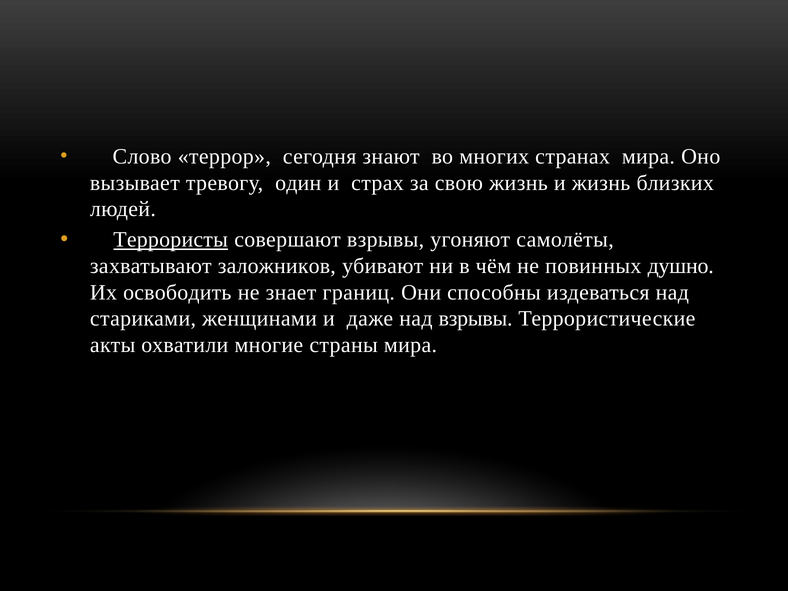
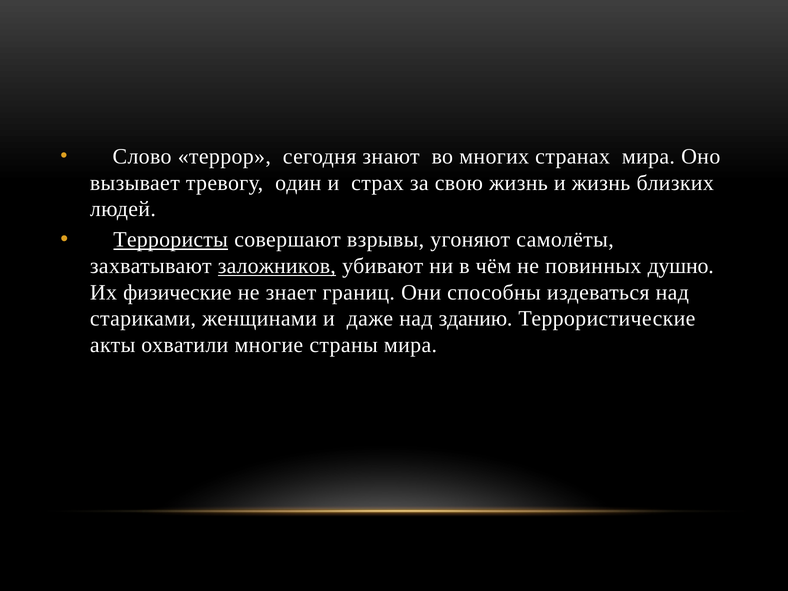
заложников underline: none -> present
освободить: освободить -> физические
над взрывы: взрывы -> зданию
